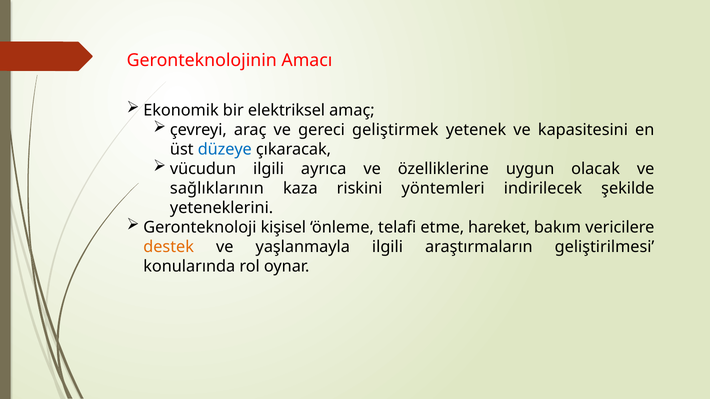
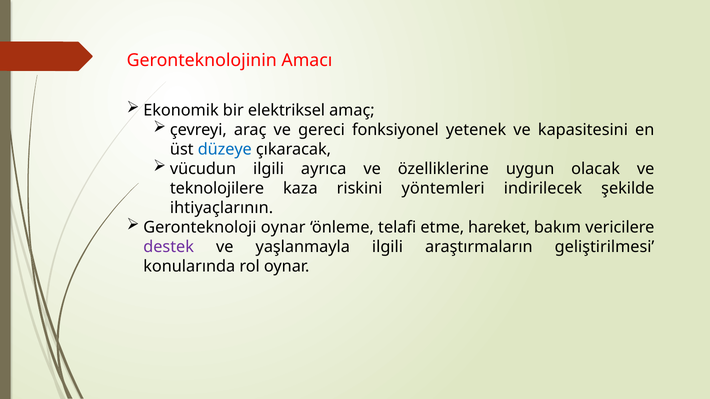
geliştirmek: geliştirmek -> fonksiyonel
sağlıklarının: sağlıklarının -> teknolojilere
yeteneklerini: yeteneklerini -> ihtiyaçlarının
Geronteknoloji kişisel: kişisel -> oynar
destek colour: orange -> purple
